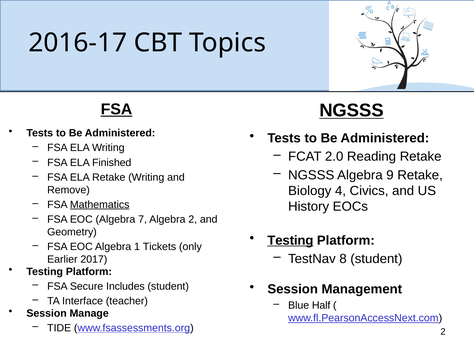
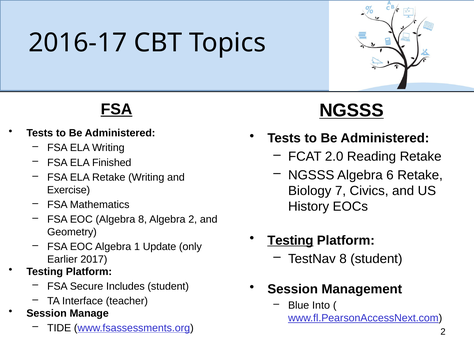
9: 9 -> 6
4: 4 -> 7
Remove: Remove -> Exercise
Mathematics underline: present -> none
Algebra 7: 7 -> 8
Tickets: Tickets -> Update
Half: Half -> Into
